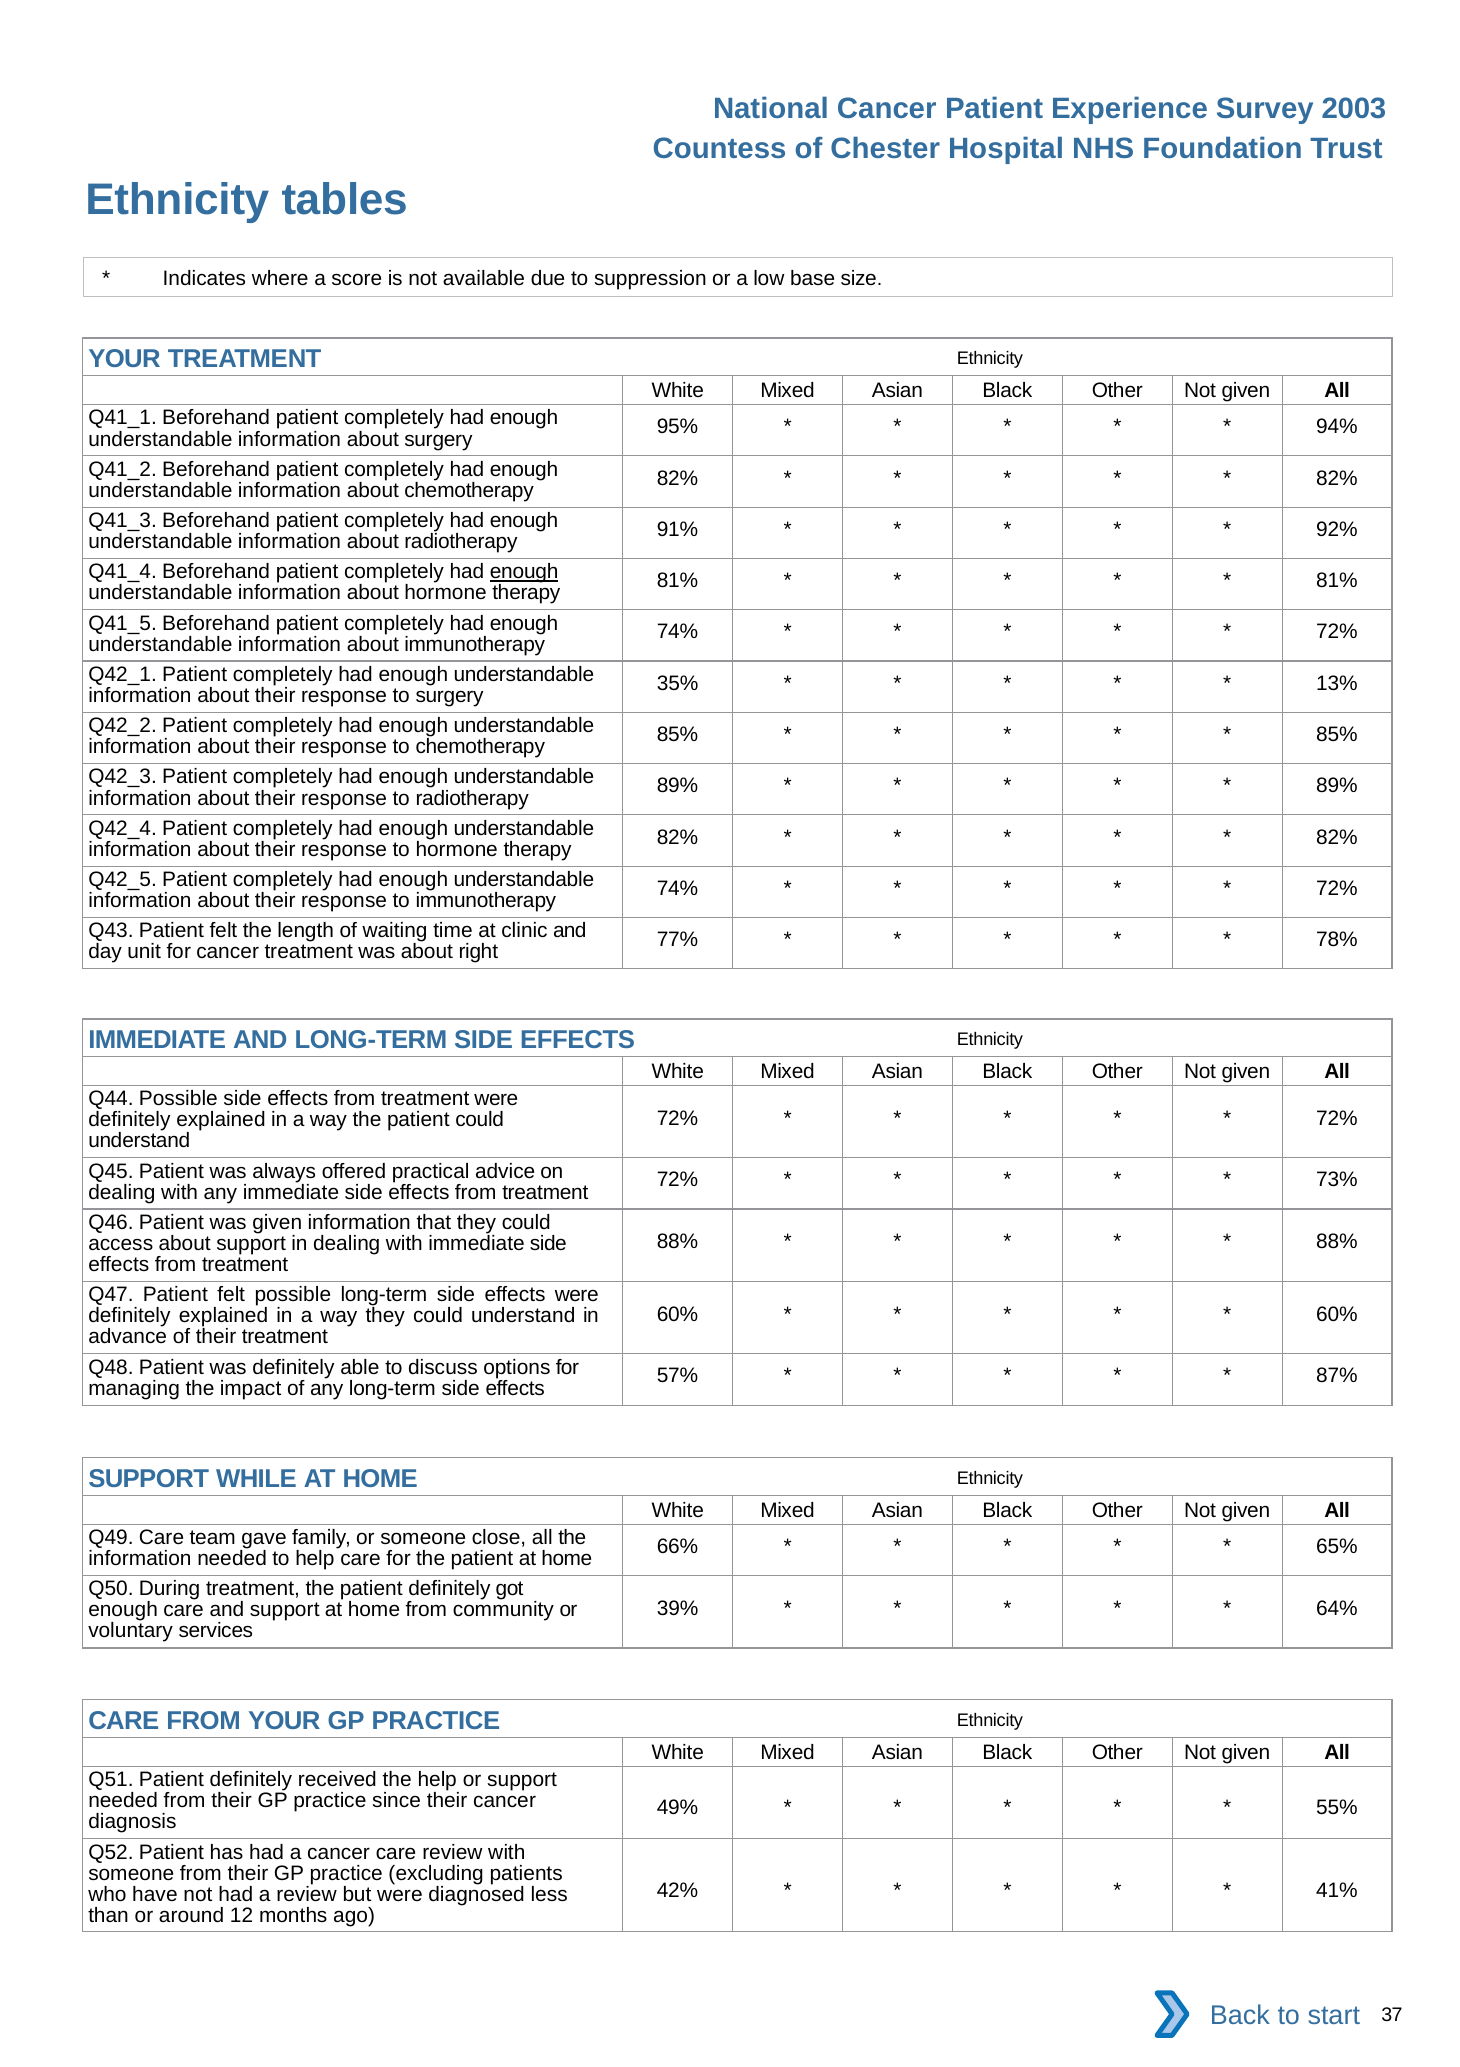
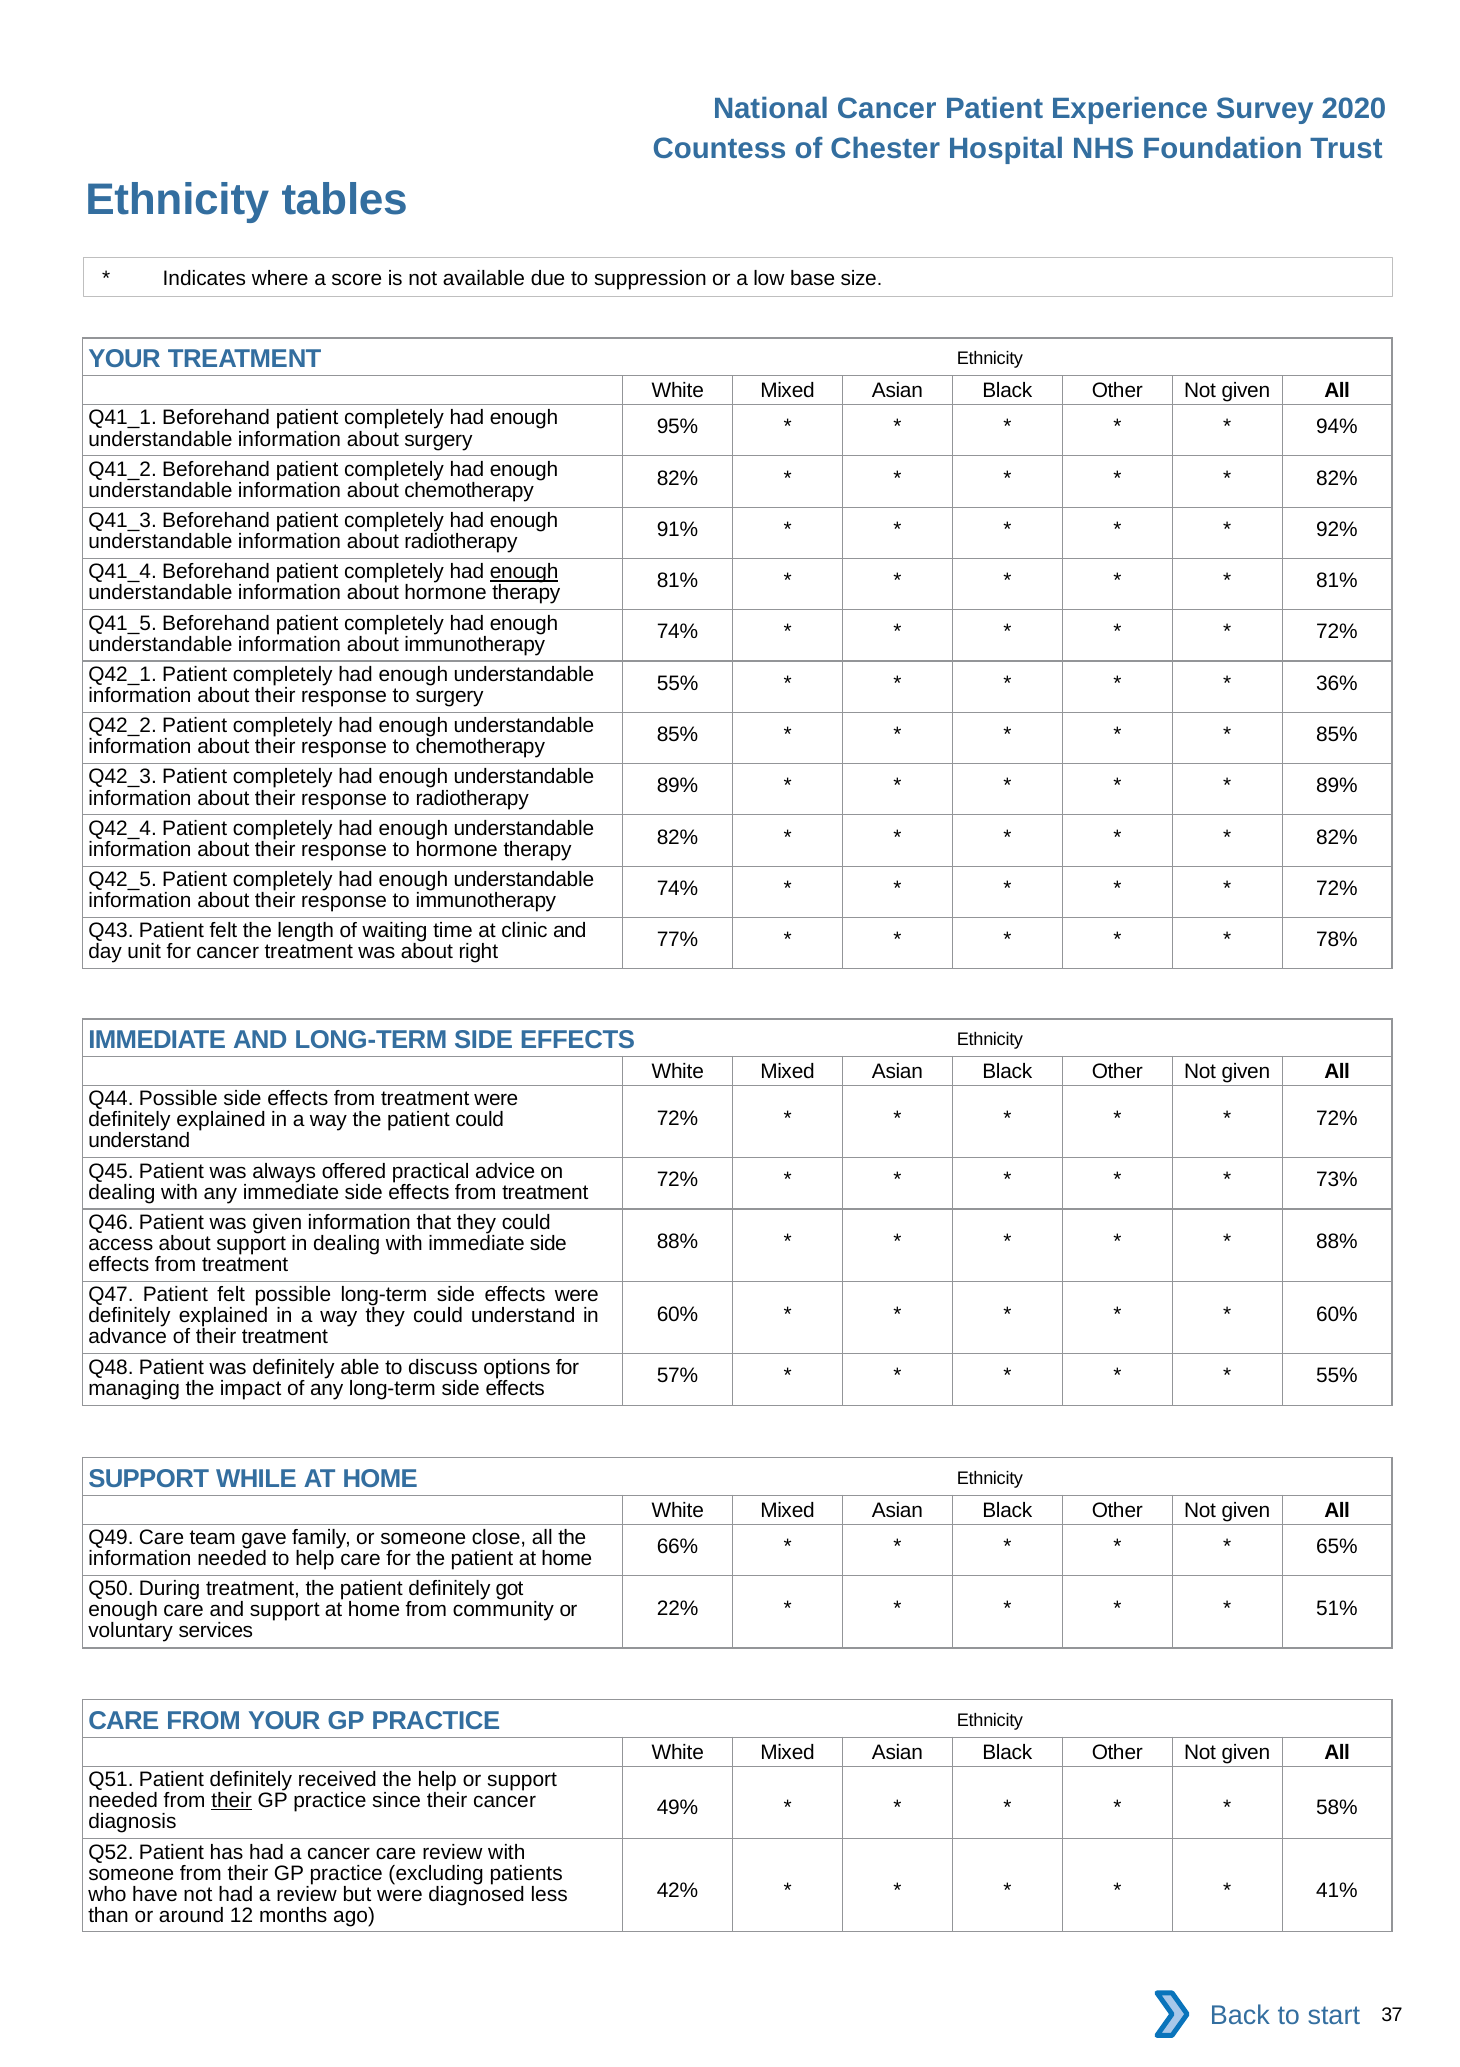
2003: 2003 -> 2020
35% at (678, 683): 35% -> 55%
13%: 13% -> 36%
87% at (1337, 1375): 87% -> 55%
39%: 39% -> 22%
64%: 64% -> 51%
their at (232, 1800) underline: none -> present
55%: 55% -> 58%
